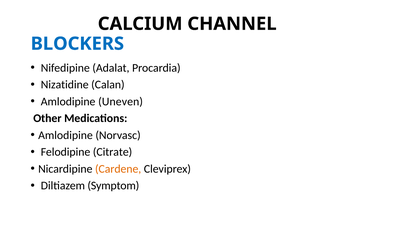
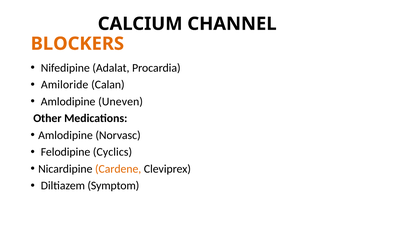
BLOCKERS colour: blue -> orange
Nizatidine: Nizatidine -> Amiloride
Citrate: Citrate -> Cyclics
